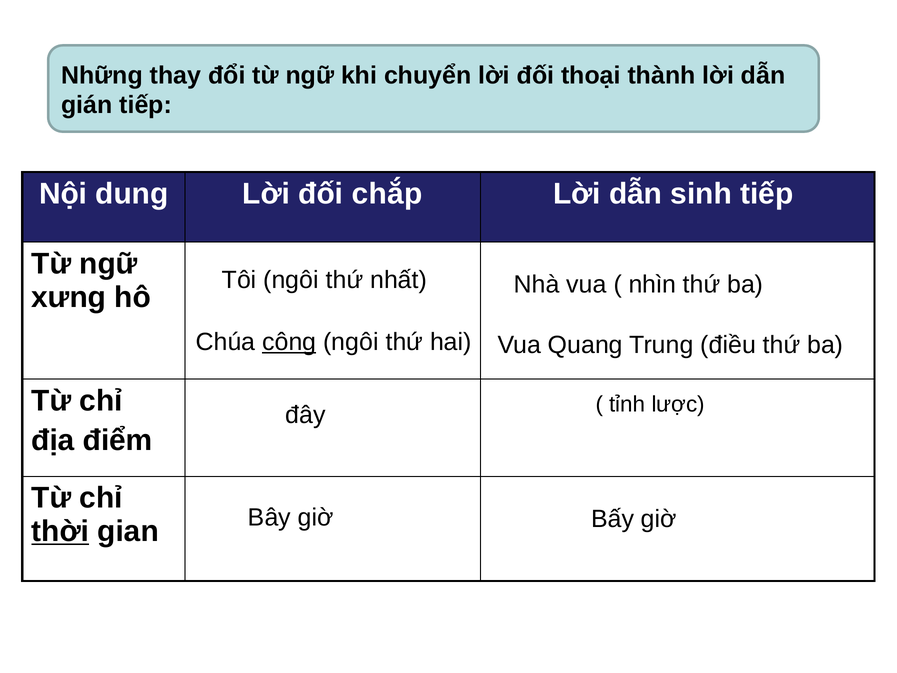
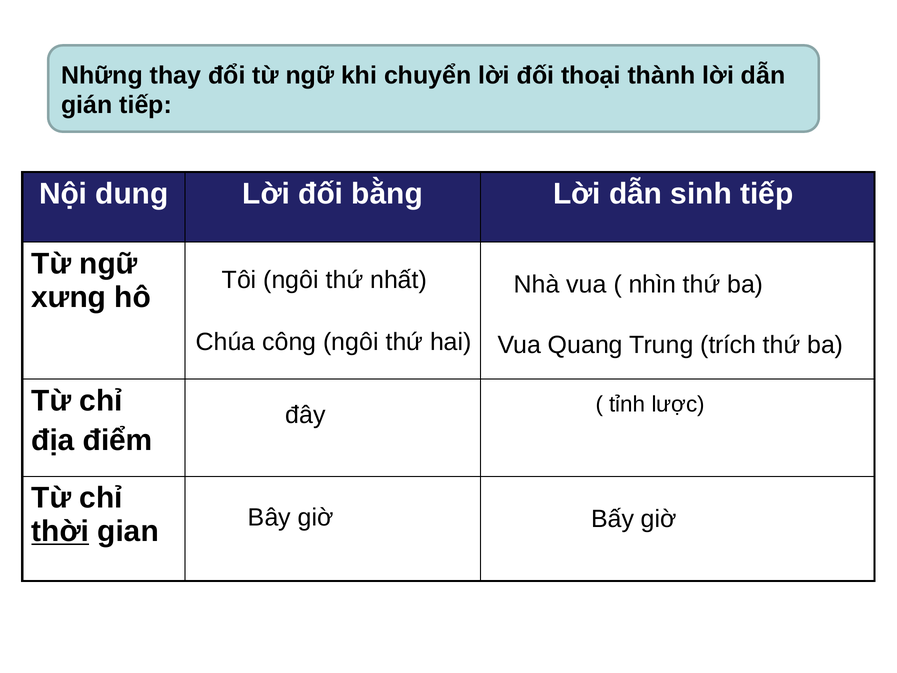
chắp: chắp -> bằng
công underline: present -> none
điều: điều -> trích
